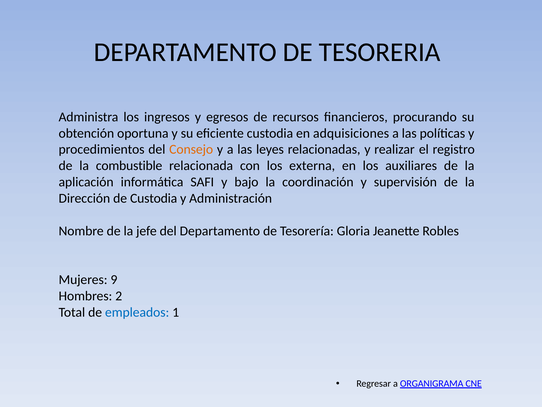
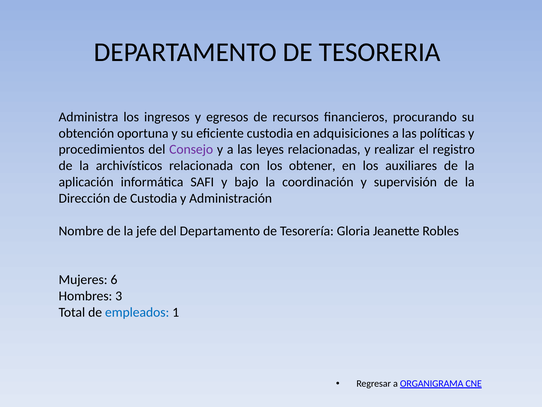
Consejo colour: orange -> purple
combustible: combustible -> archivísticos
externa: externa -> obtener
9: 9 -> 6
2: 2 -> 3
